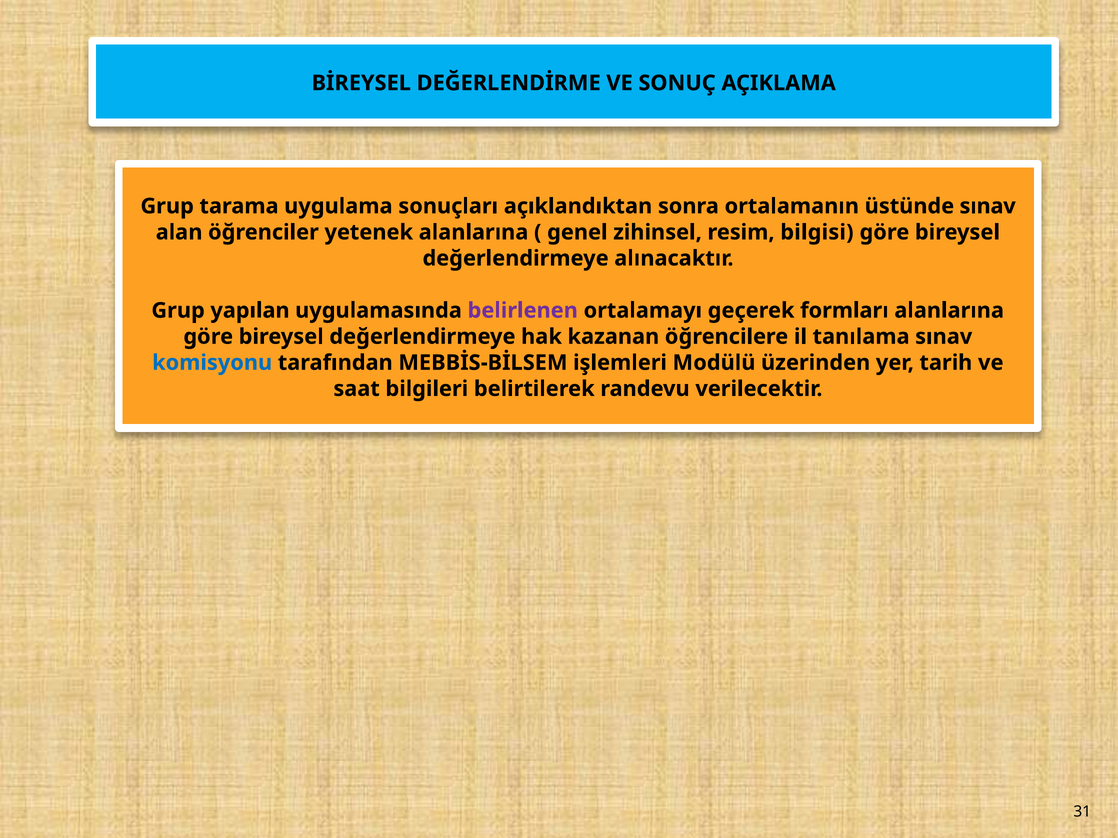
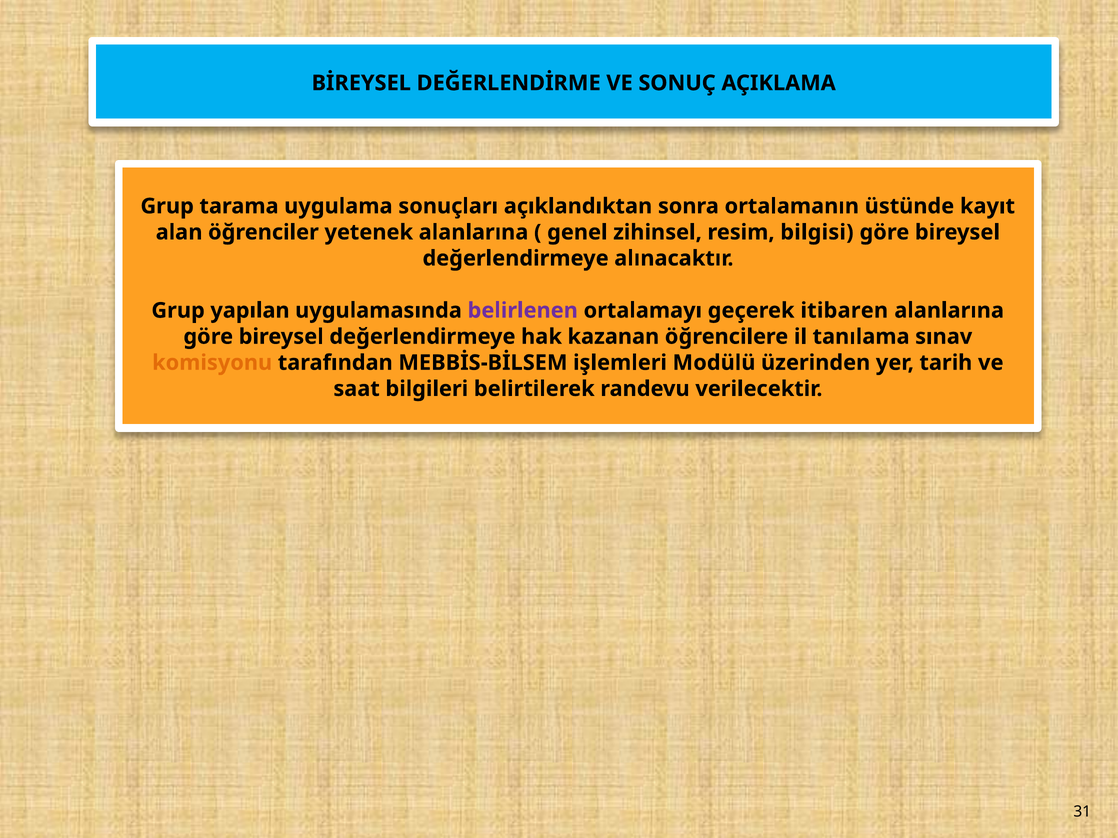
üstünde sınav: sınav -> kayıt
formları: formları -> itibaren
komisyonu colour: blue -> orange
